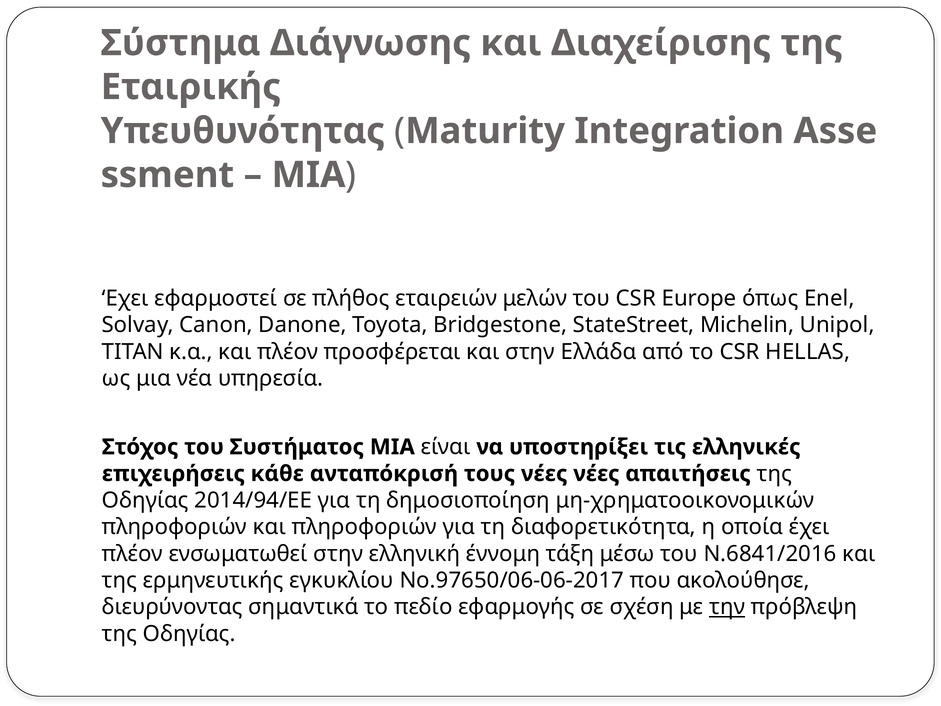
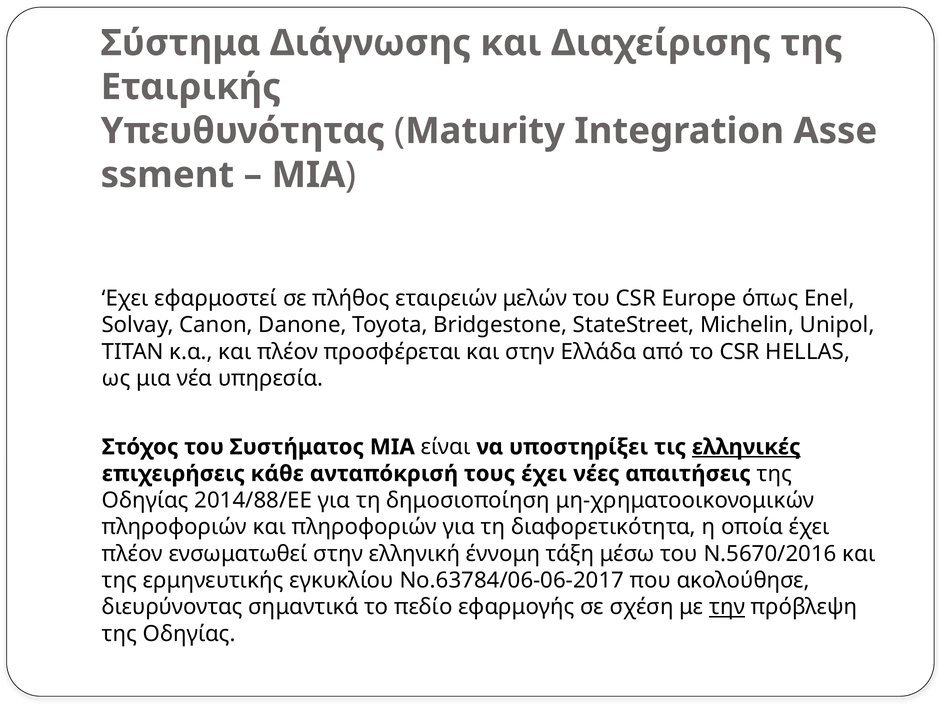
ελληνικές underline: none -> present
τους νέες: νέες -> έχει
2014/94/ΕΕ: 2014/94/ΕΕ -> 2014/88/ΕΕ
Ν.6841/2016: Ν.6841/2016 -> Ν.5670/2016
Νο.97650/06-06-2017: Νο.97650/06-06-2017 -> Νο.63784/06-06-2017
